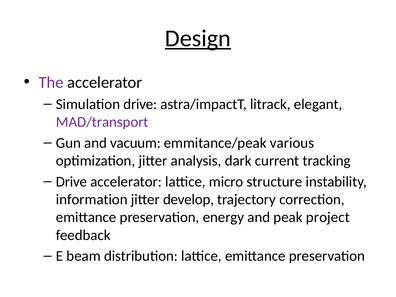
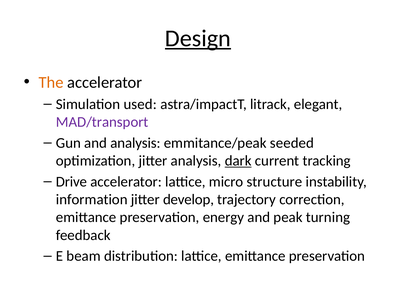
The colour: purple -> orange
Simulation drive: drive -> used
and vacuum: vacuum -> analysis
various: various -> seeded
dark underline: none -> present
project: project -> turning
